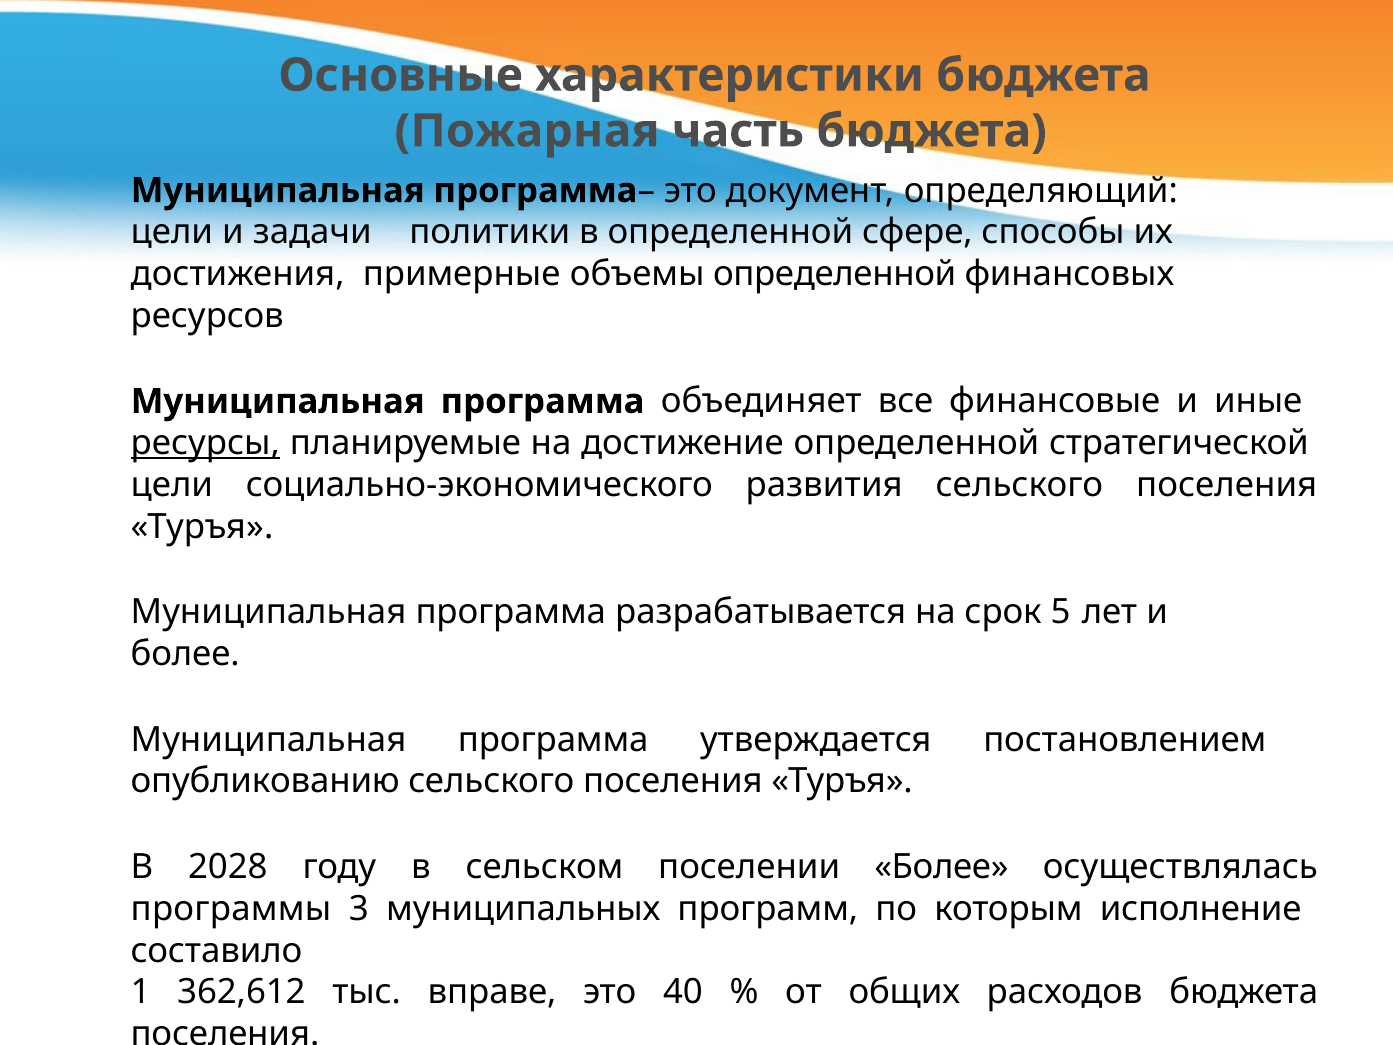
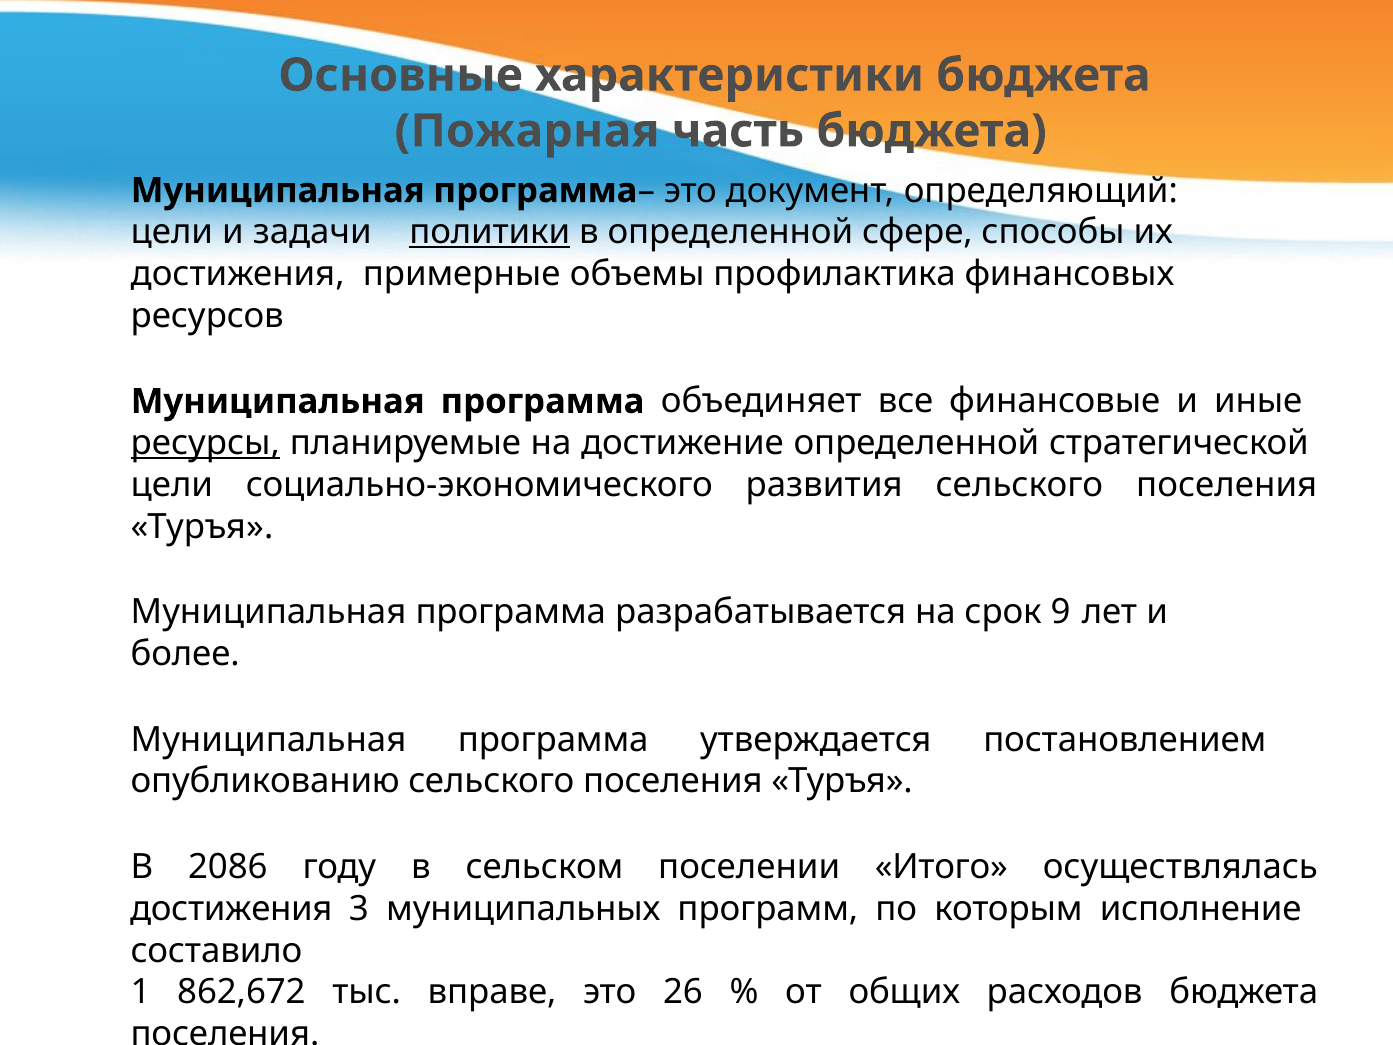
политики underline: none -> present
объемы определенной: определенной -> профилактика
5: 5 -> 9
2028: 2028 -> 2086
поселении Более: Более -> Итого
программы at (231, 908): программы -> достижения
362,612: 362,612 -> 862,672
40: 40 -> 26
